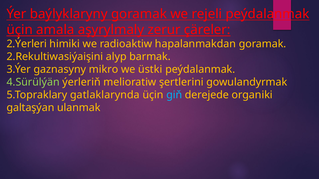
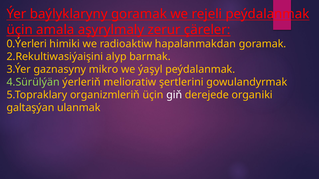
2.Ýerleri: 2.Ýerleri -> 0.Ýerleri
üstki: üstki -> ýaşyl
gatlaklarynda: gatlaklarynda -> organizmleriň
giň colour: light blue -> white
